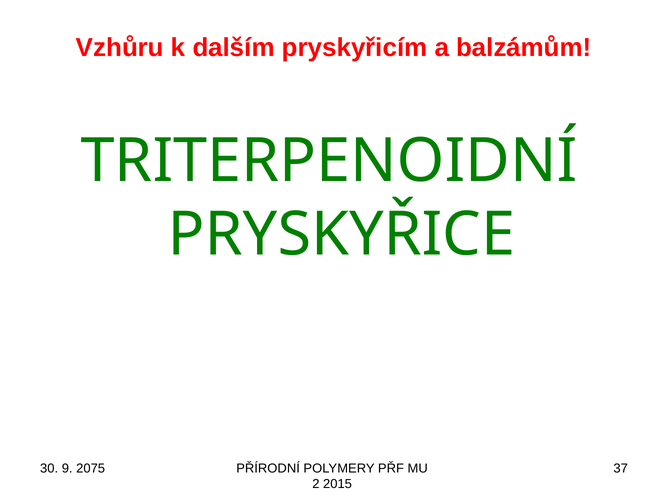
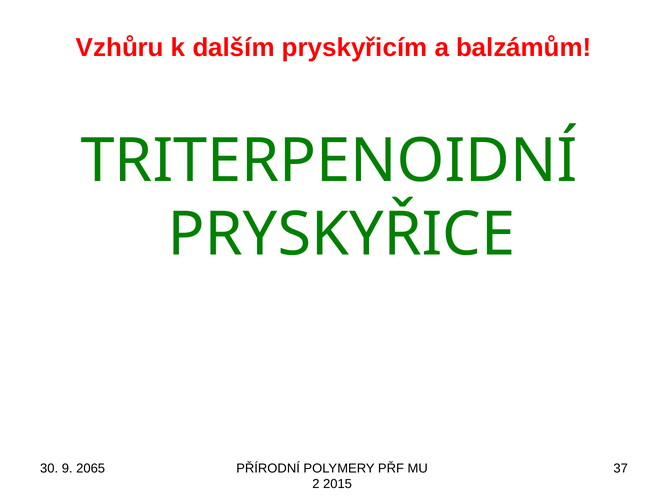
2075: 2075 -> 2065
